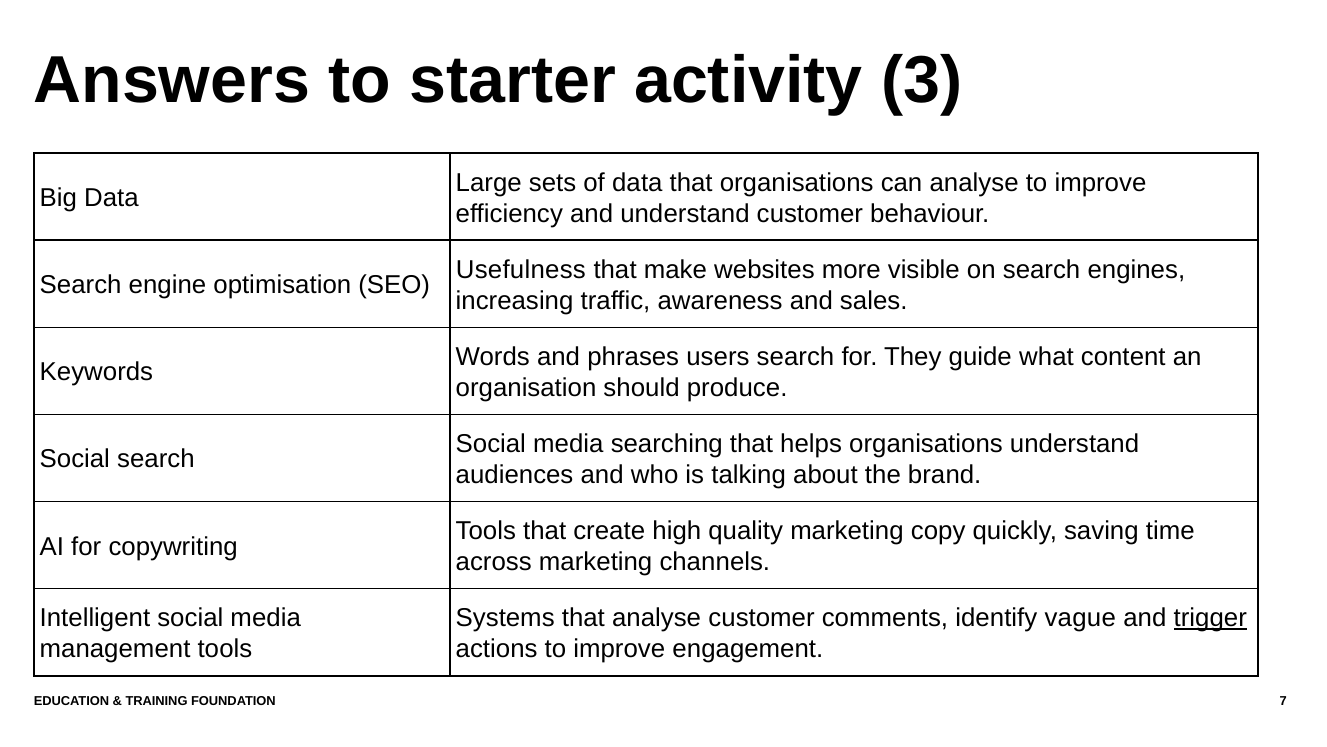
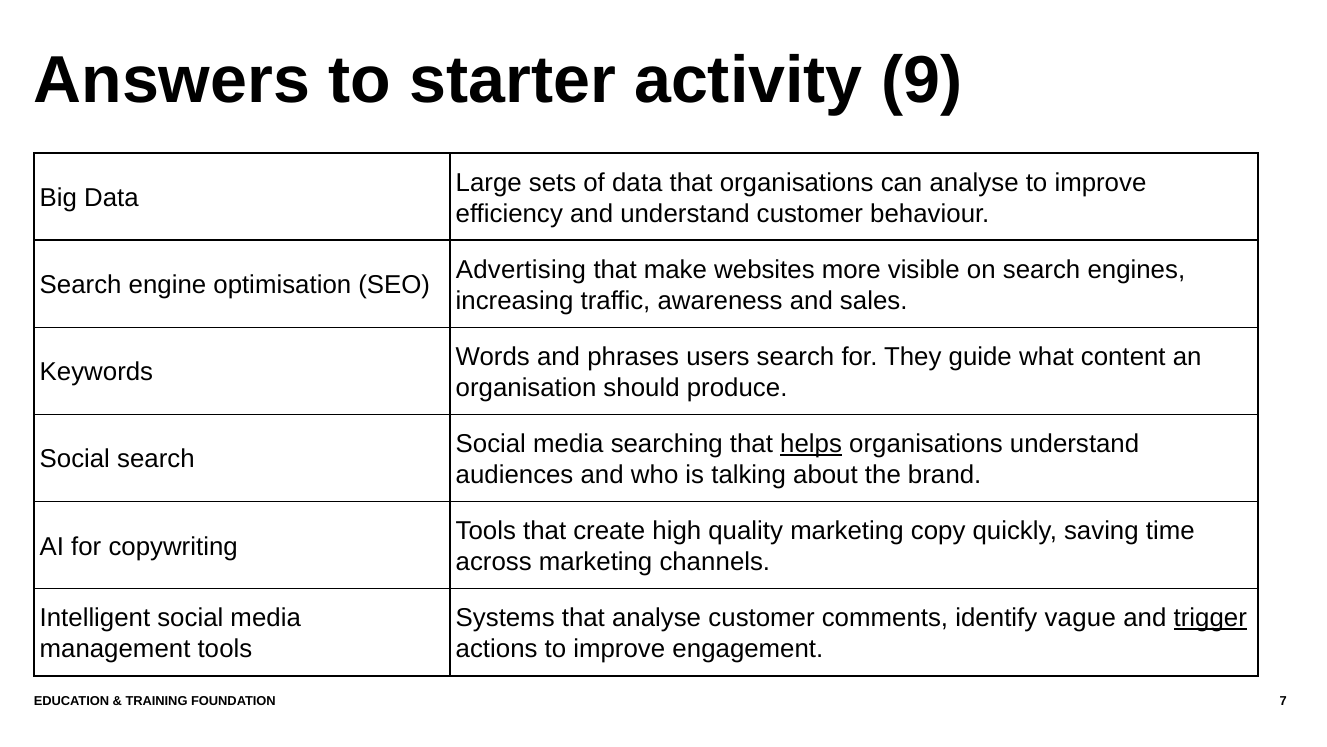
3: 3 -> 9
Usefulness: Usefulness -> Advertising
helps underline: none -> present
